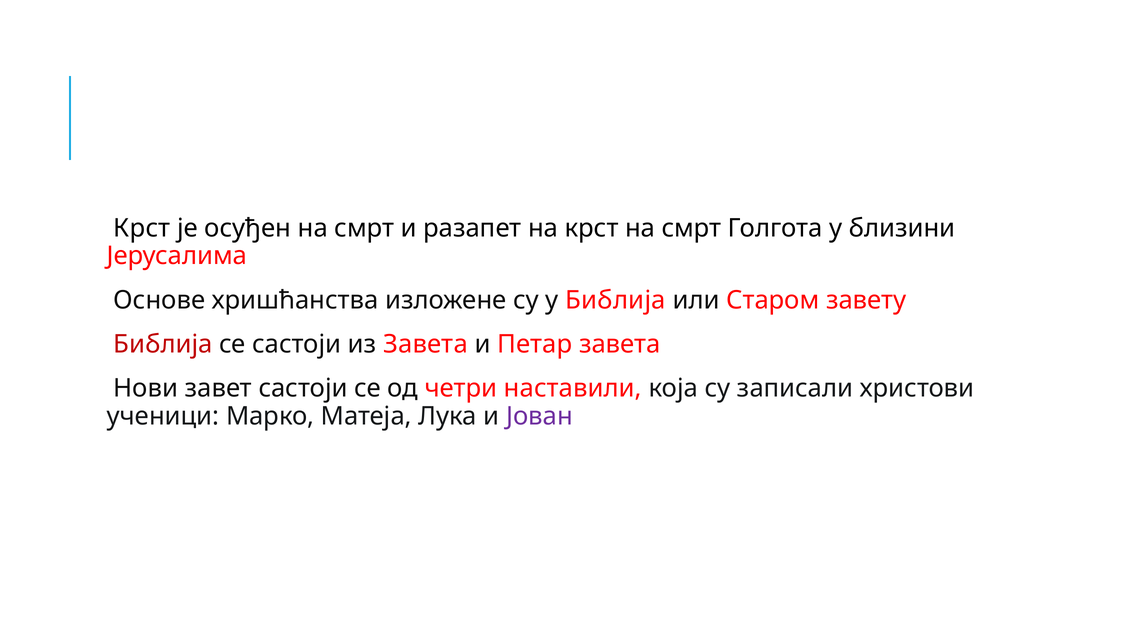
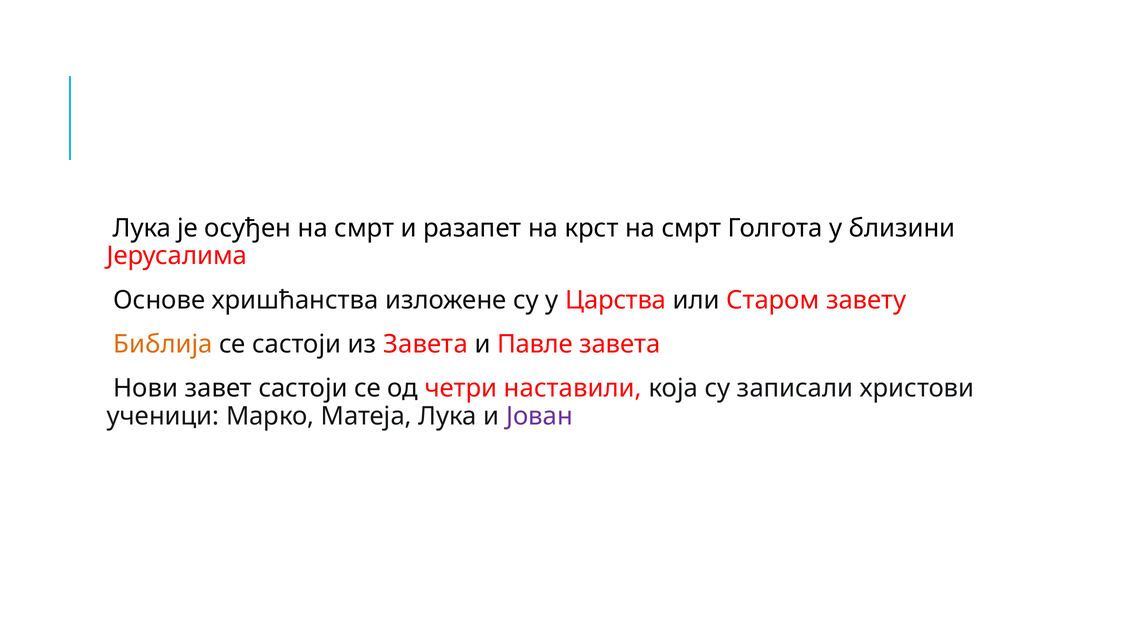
Крст at (142, 228): Крст -> Лука
у Библија: Библија -> Царства
Библија at (163, 344) colour: red -> orange
Петар: Петар -> Павле
